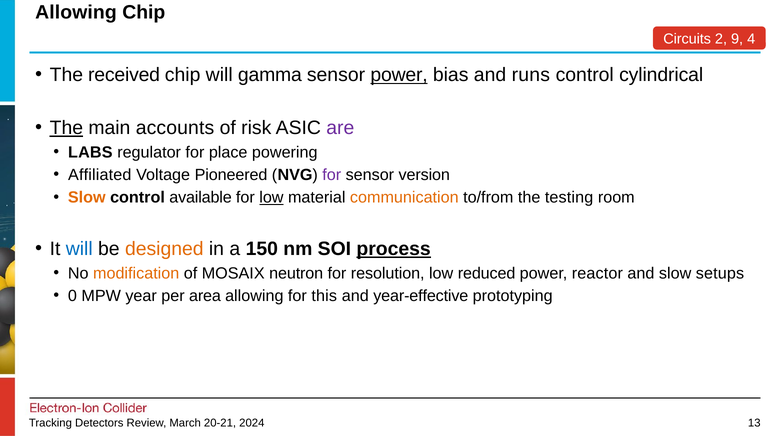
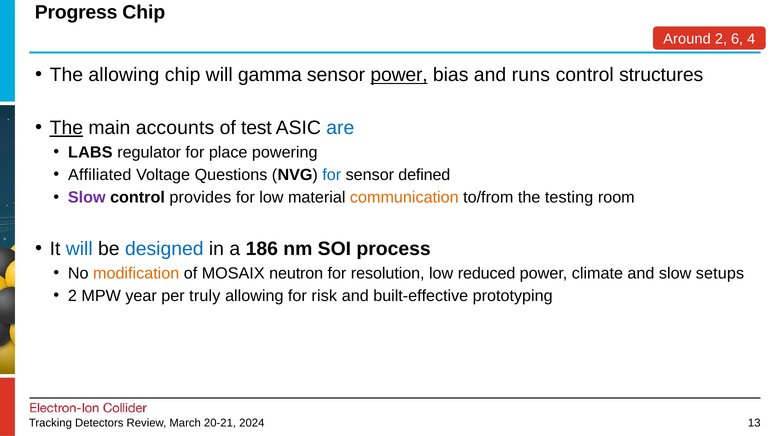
Allowing at (76, 12): Allowing -> Progress
Circuits: Circuits -> Around
9: 9 -> 6
The received: received -> allowing
cylindrical: cylindrical -> structures
risk: risk -> test
are colour: purple -> blue
Pioneered: Pioneered -> Questions
for at (332, 175) colour: purple -> blue
version: version -> defined
Slow at (87, 198) colour: orange -> purple
available: available -> provides
low at (271, 198) underline: present -> none
designed colour: orange -> blue
150: 150 -> 186
process underline: present -> none
reactor: reactor -> climate
0 at (72, 296): 0 -> 2
area: area -> truly
this: this -> risk
year-effective: year-effective -> built-effective
